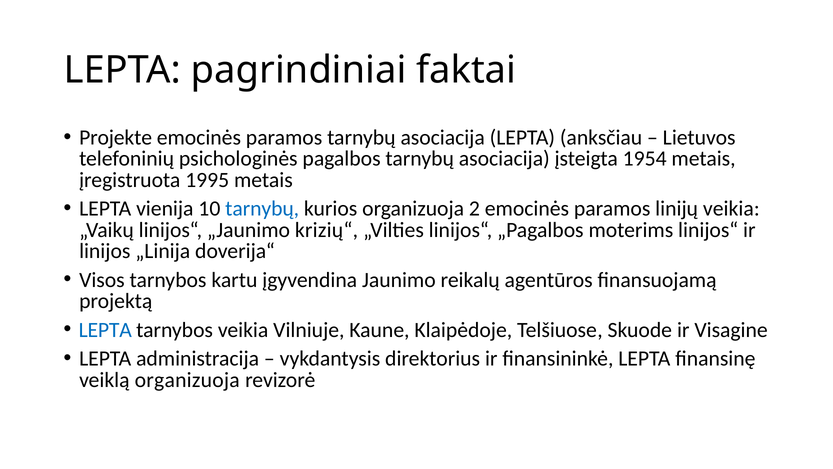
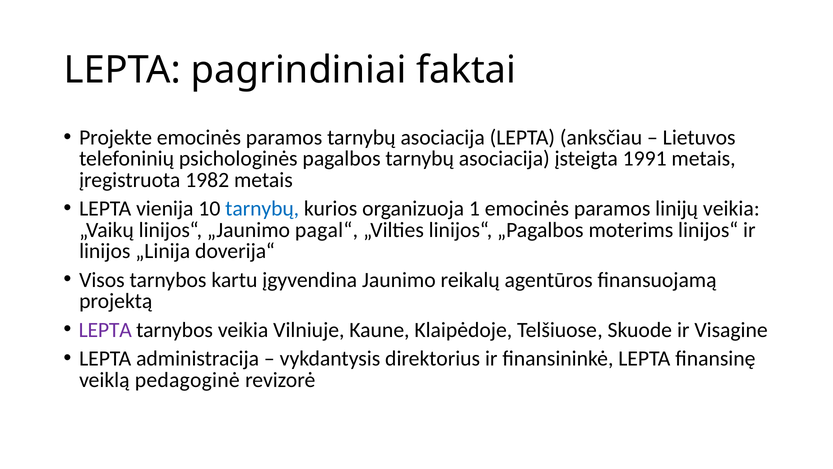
1954: 1954 -> 1991
1995: 1995 -> 1982
2: 2 -> 1
krizių“: krizių“ -> pagal“
LEPTA at (105, 330) colour: blue -> purple
veiklą organizuoja: organizuoja -> pedagoginė
